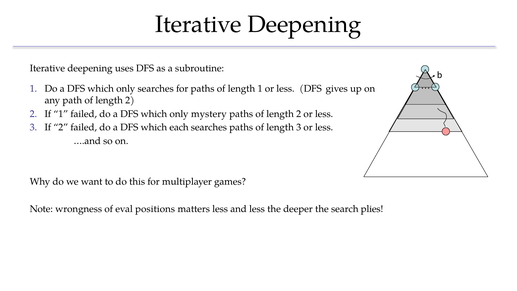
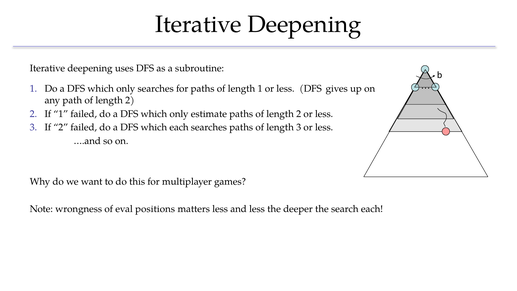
mystery: mystery -> estimate
search plies: plies -> each
